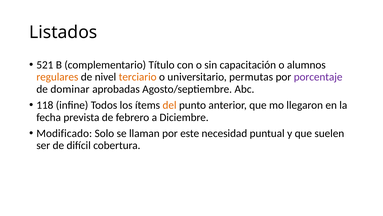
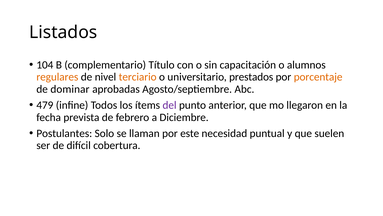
521: 521 -> 104
permutas: permutas -> prestados
porcentaje colour: purple -> orange
118: 118 -> 479
del colour: orange -> purple
Modificado: Modificado -> Postulantes
